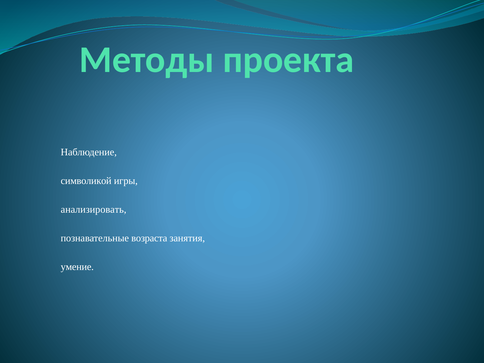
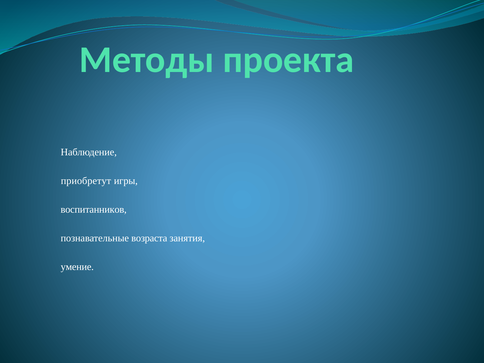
символикой: символикой -> приобретут
анализировать: анализировать -> воспитанников
